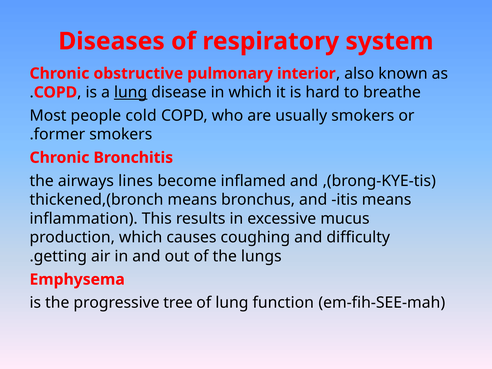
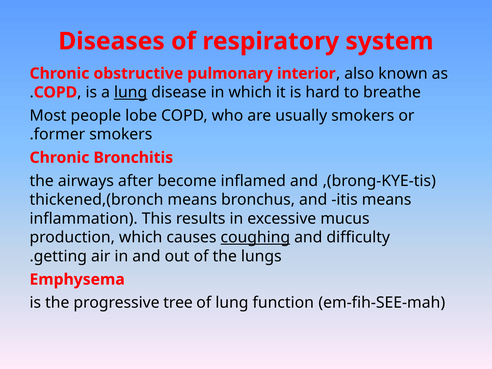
cold: cold -> lobe
lines: lines -> after
coughing underline: none -> present
